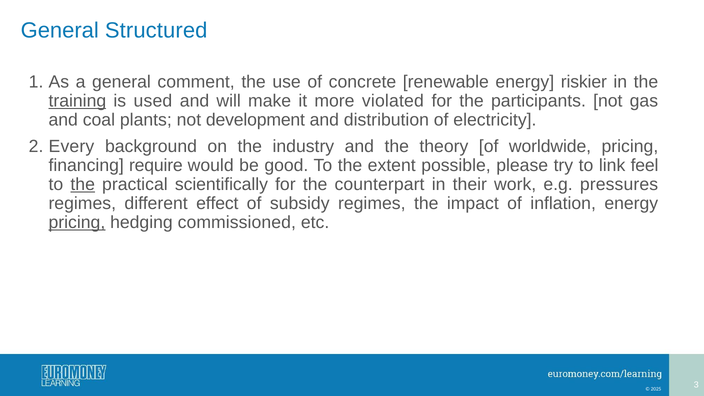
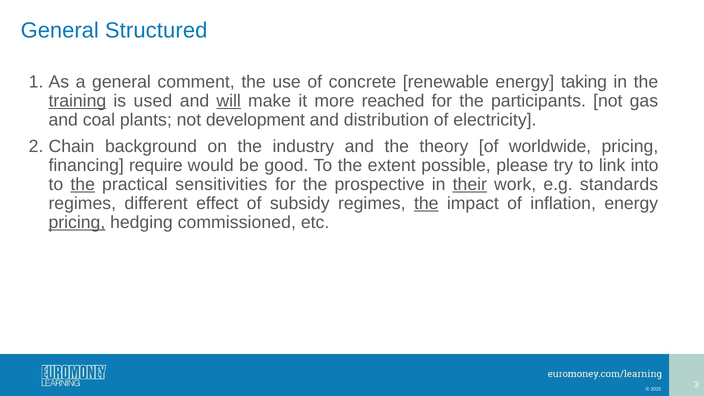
riskier: riskier -> taking
will underline: none -> present
violated: violated -> reached
Every: Every -> Chain
feel: feel -> into
scientifically: scientifically -> sensitivities
counterpart: counterpart -> prospective
their underline: none -> present
pressures: pressures -> standards
the at (426, 203) underline: none -> present
